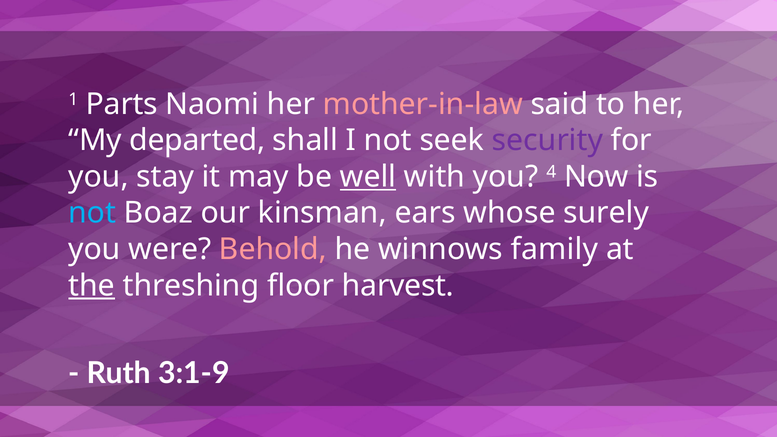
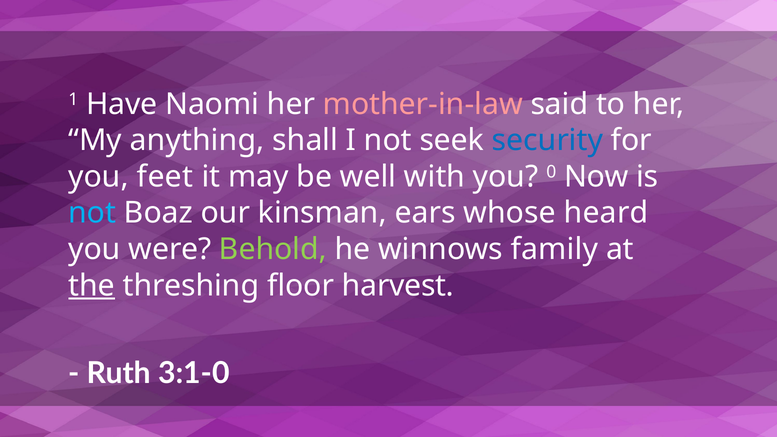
Parts: Parts -> Have
departed: departed -> anything
security colour: purple -> blue
stay: stay -> feet
well underline: present -> none
4: 4 -> 0
surely: surely -> heard
Behold colour: pink -> light green
3:1-9: 3:1-9 -> 3:1-0
